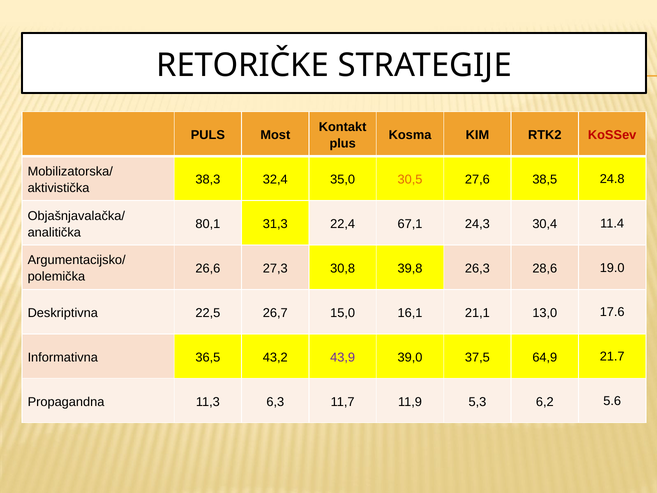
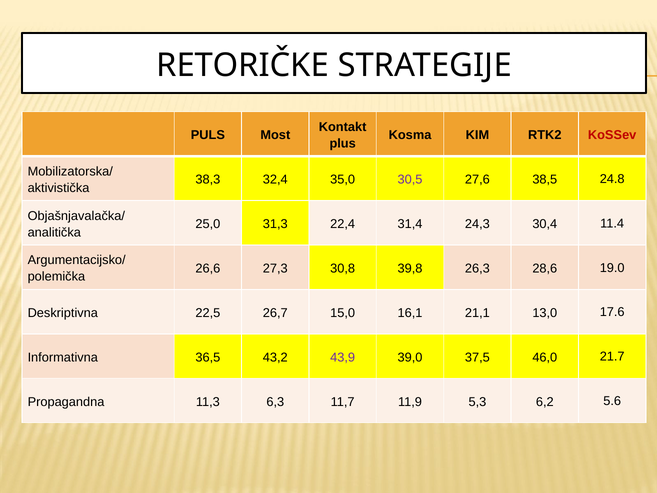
30,5 colour: orange -> purple
80,1: 80,1 -> 25,0
67,1: 67,1 -> 31,4
64,9: 64,9 -> 46,0
